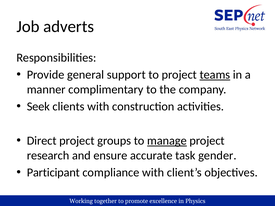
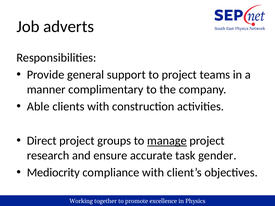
teams underline: present -> none
Seek: Seek -> Able
Participant: Participant -> Mediocrity
